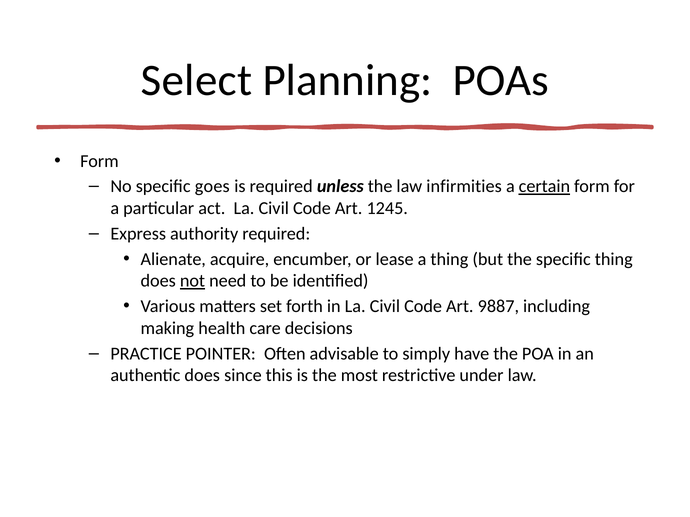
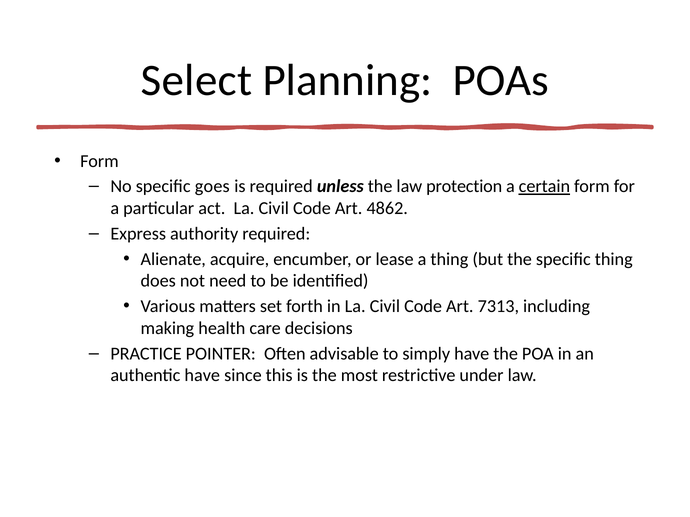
infirmities: infirmities -> protection
1245: 1245 -> 4862
not underline: present -> none
9887: 9887 -> 7313
authentic does: does -> have
